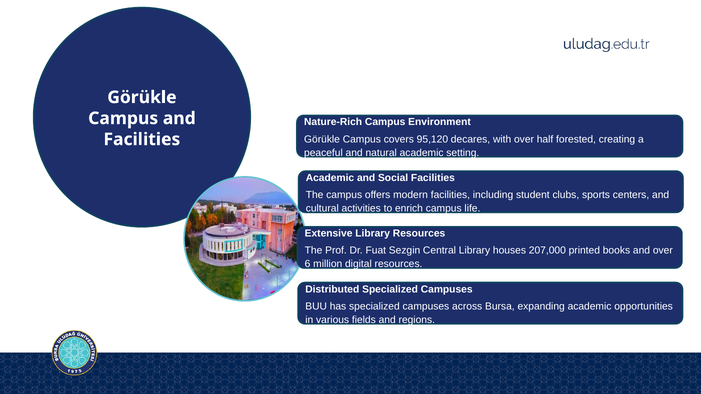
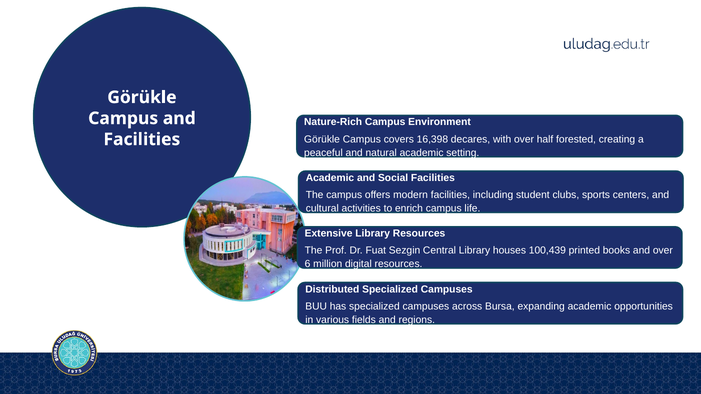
95,120: 95,120 -> 16,398
207,000: 207,000 -> 100,439
